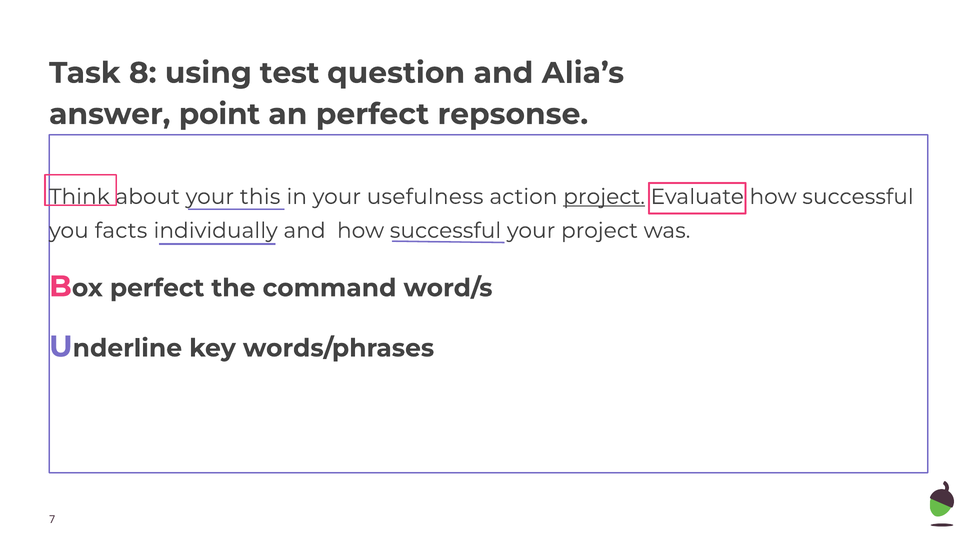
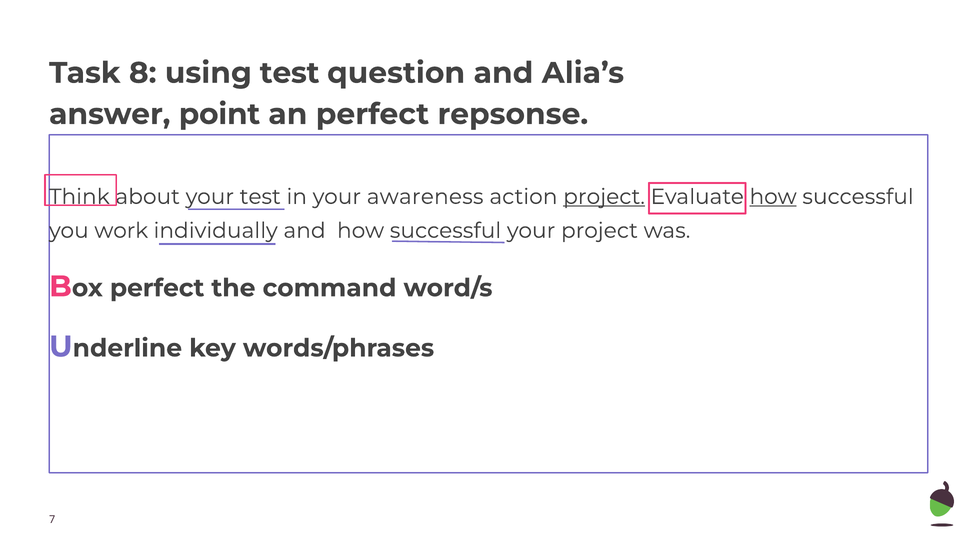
your this: this -> test
usefulness: usefulness -> awareness
how at (773, 197) underline: none -> present
facts: facts -> work
